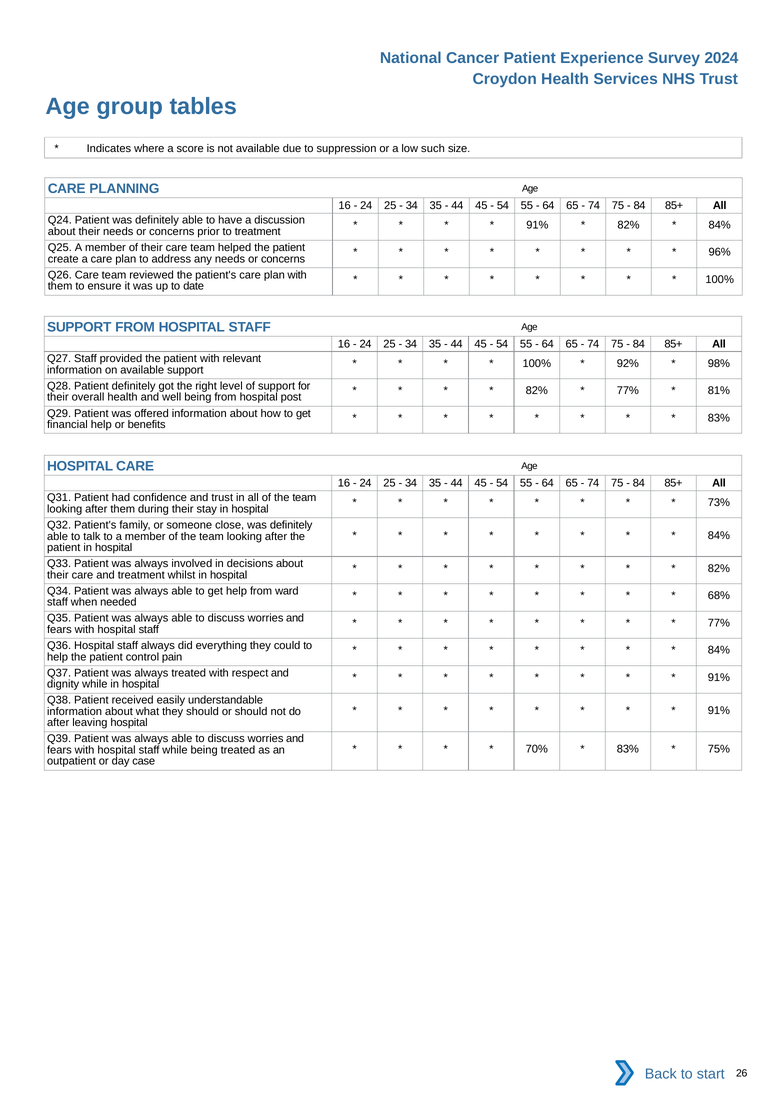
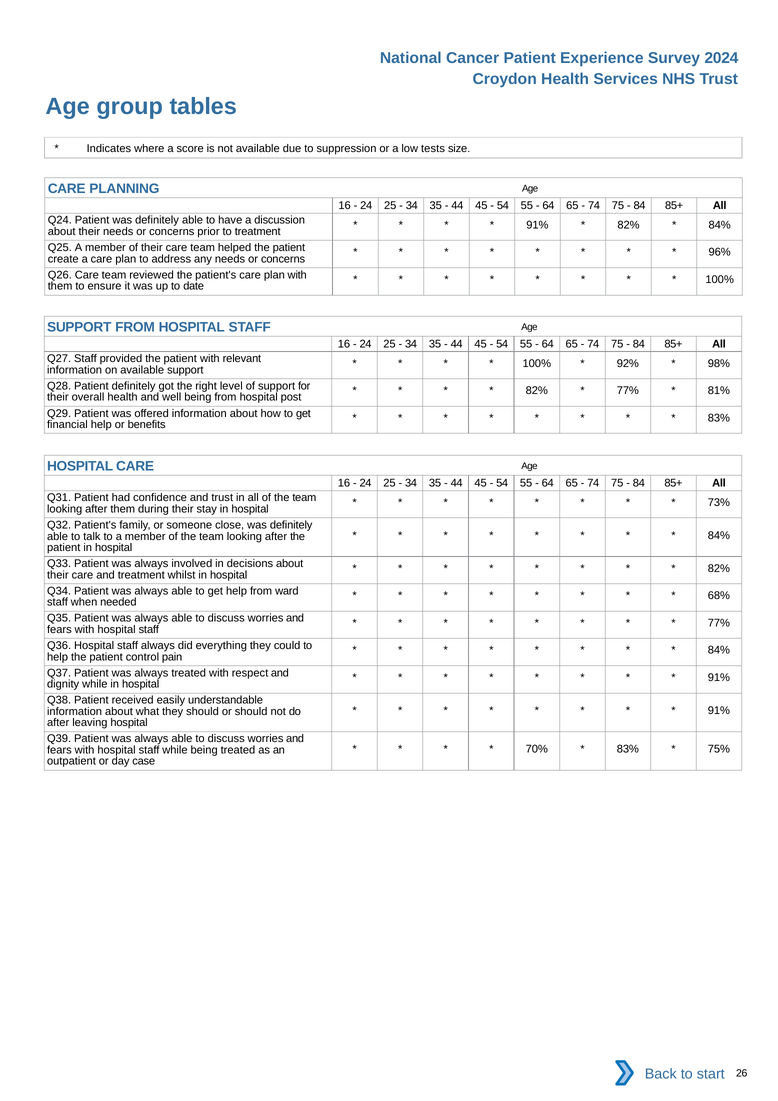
such: such -> tests
